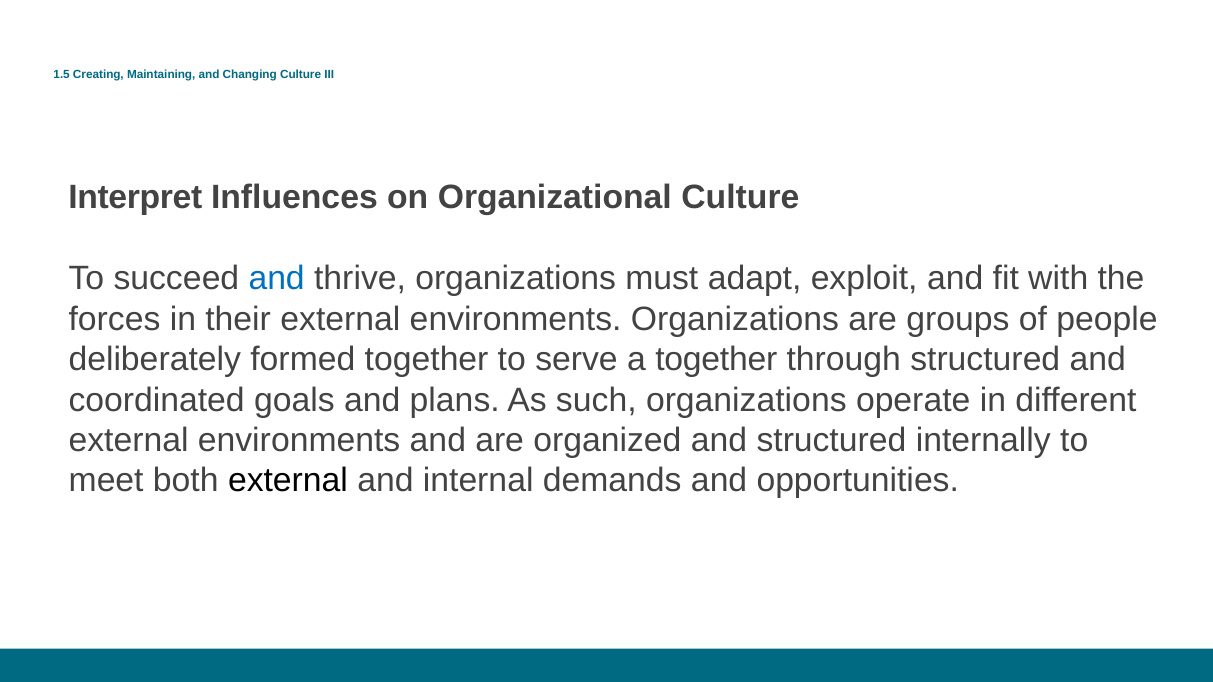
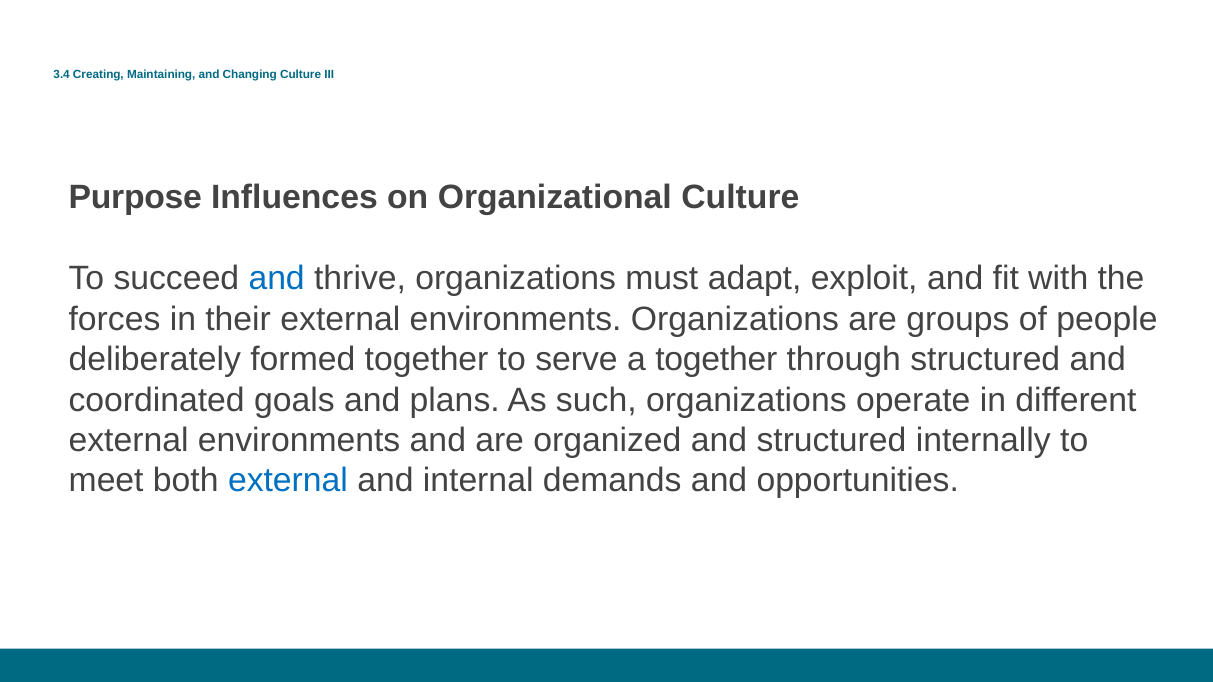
1.5: 1.5 -> 3.4
Interpret: Interpret -> Purpose
external at (288, 481) colour: black -> blue
